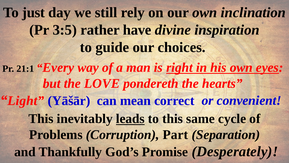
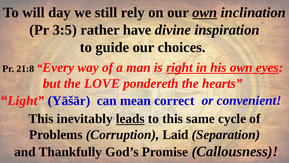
just: just -> will
own at (205, 13) underline: none -> present
21:1: 21:1 -> 21:8
Part: Part -> Laid
Desperately: Desperately -> Callousness
